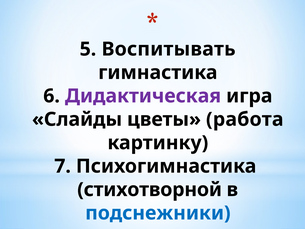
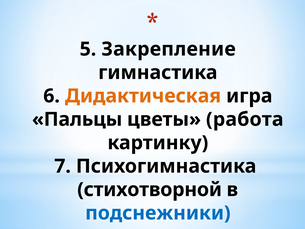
Воспитывать: Воспитывать -> Закрепление
Дидактическая colour: purple -> orange
Слайды: Слайды -> Пальцы
